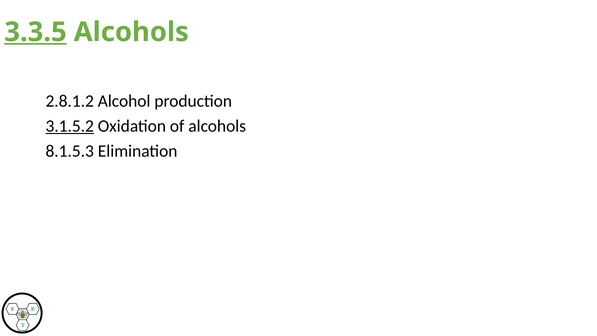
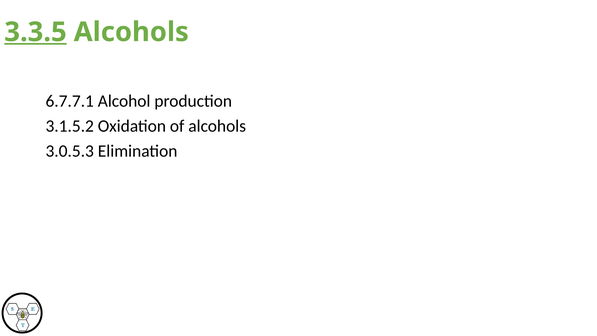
2.8.1.2: 2.8.1.2 -> 6.7.7.1
3.1.5.2 underline: present -> none
8.1.5.3: 8.1.5.3 -> 3.0.5.3
